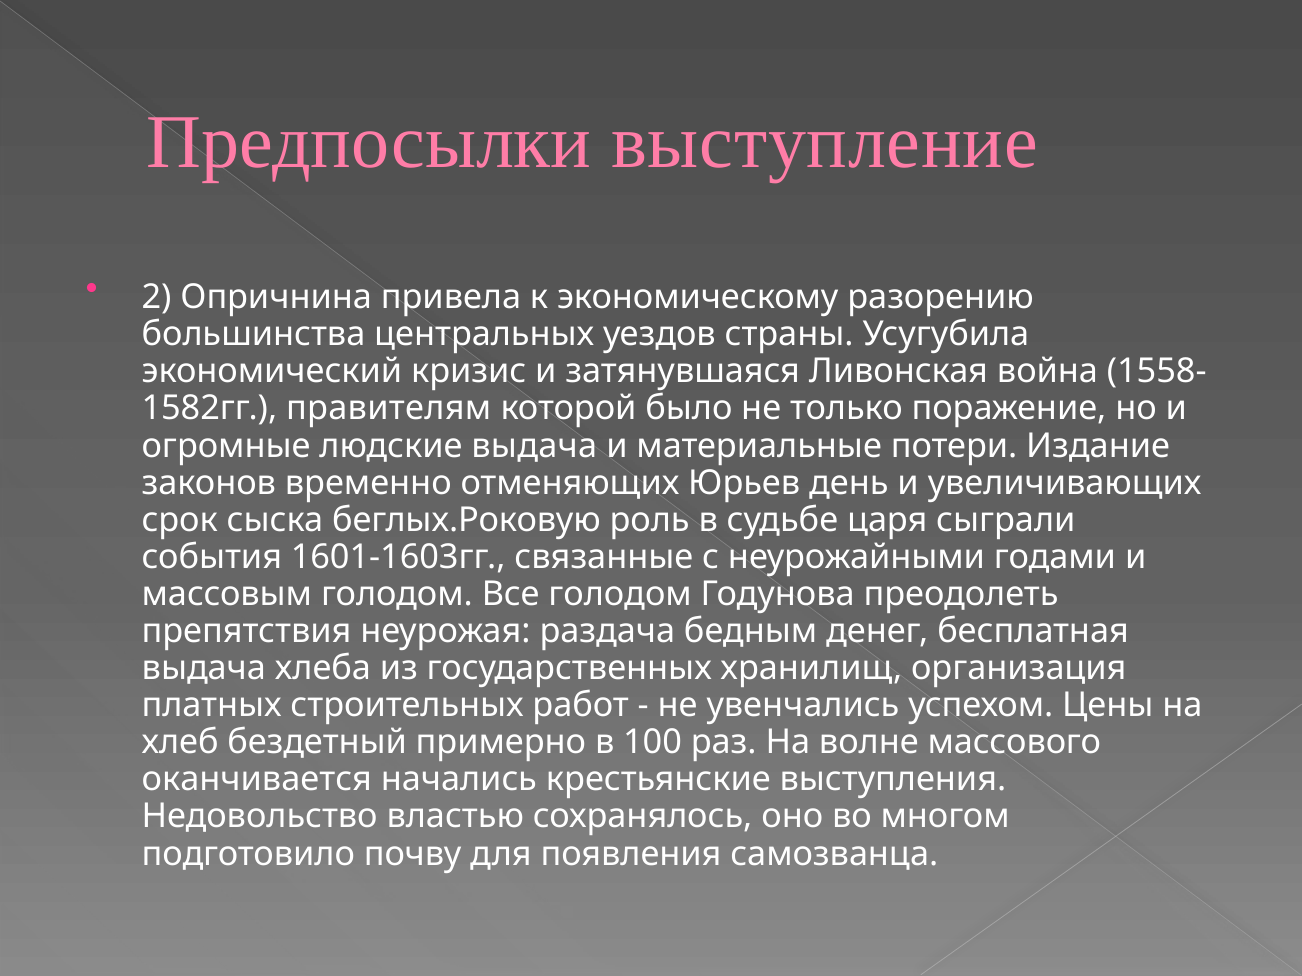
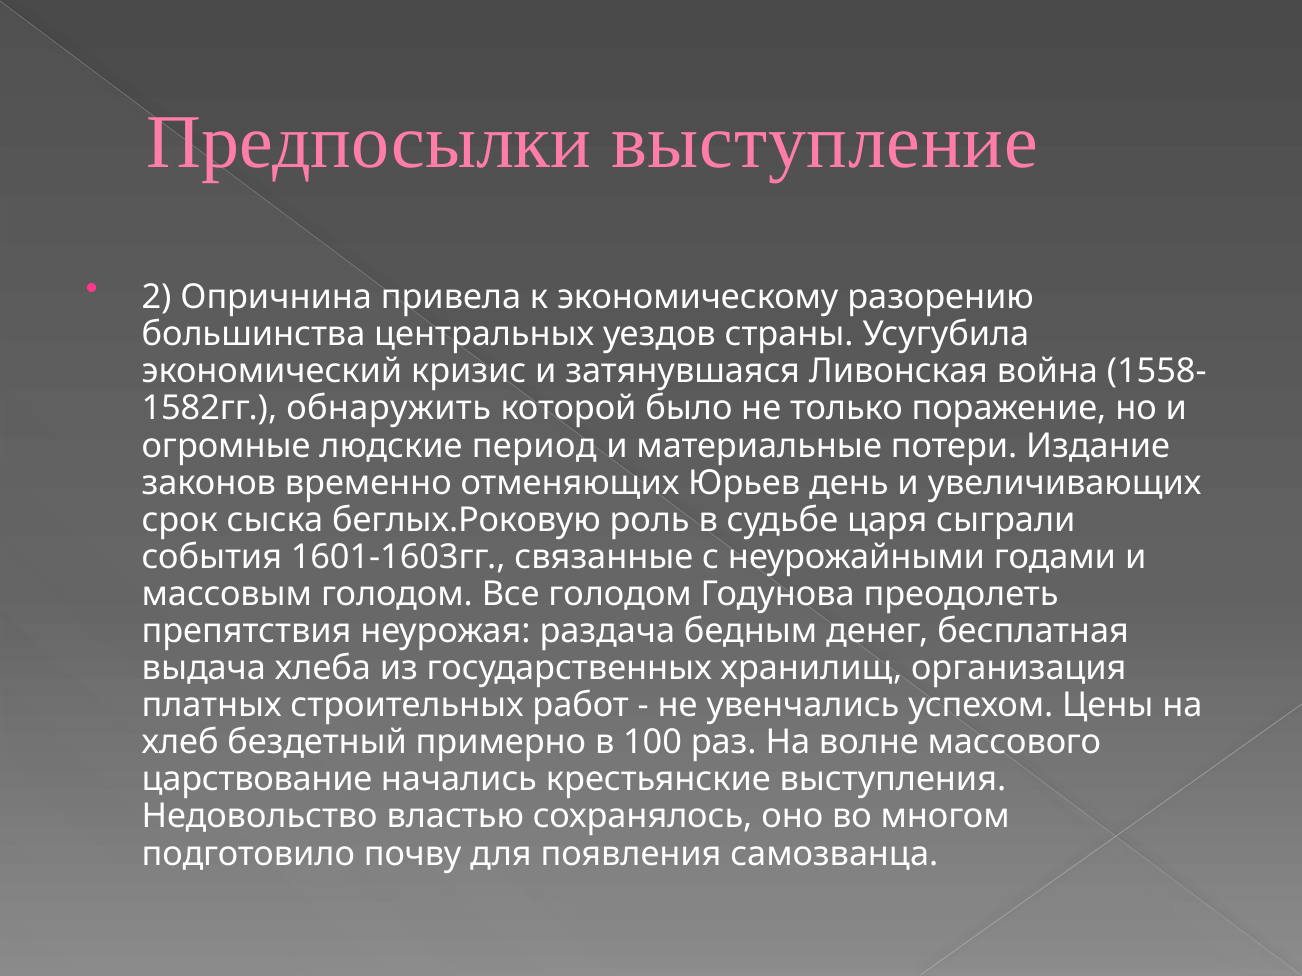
правителям: правителям -> обнаружить
людские выдача: выдача -> период
оканчивается: оканчивается -> царствование
